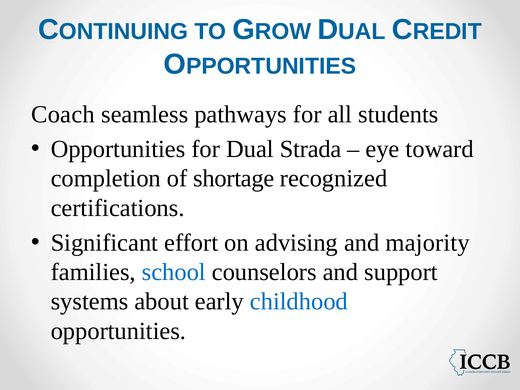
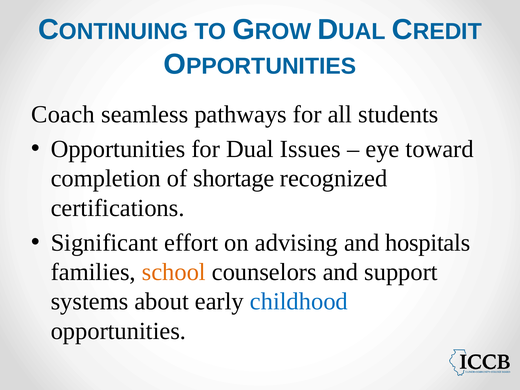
Strada: Strada -> Issues
majority: majority -> hospitals
school colour: blue -> orange
